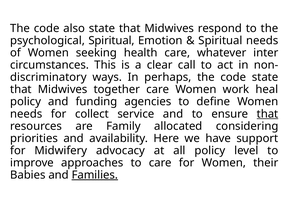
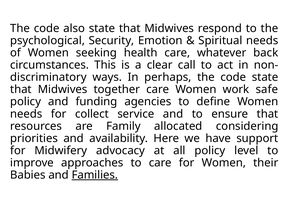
psychological Spiritual: Spiritual -> Security
inter: inter -> back
heal: heal -> safe
that at (268, 114) underline: present -> none
